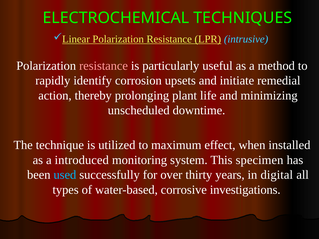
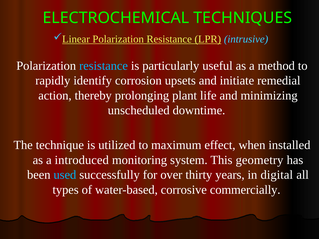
resistance at (104, 66) colour: pink -> light blue
specimen: specimen -> geometry
investigations: investigations -> commercially
